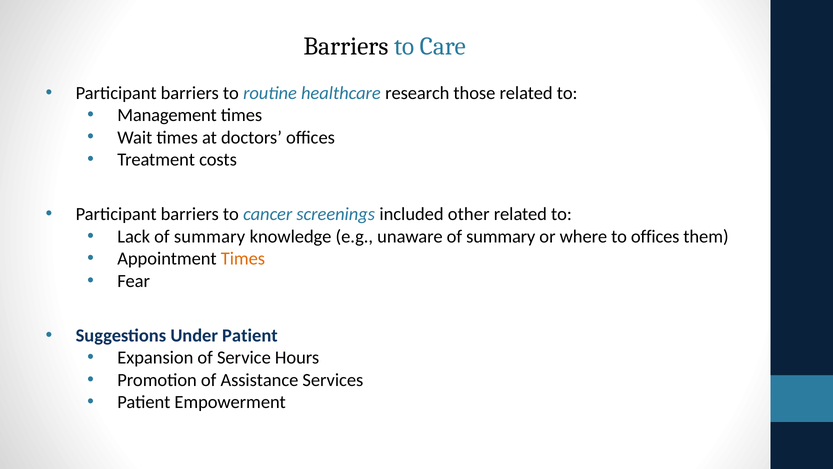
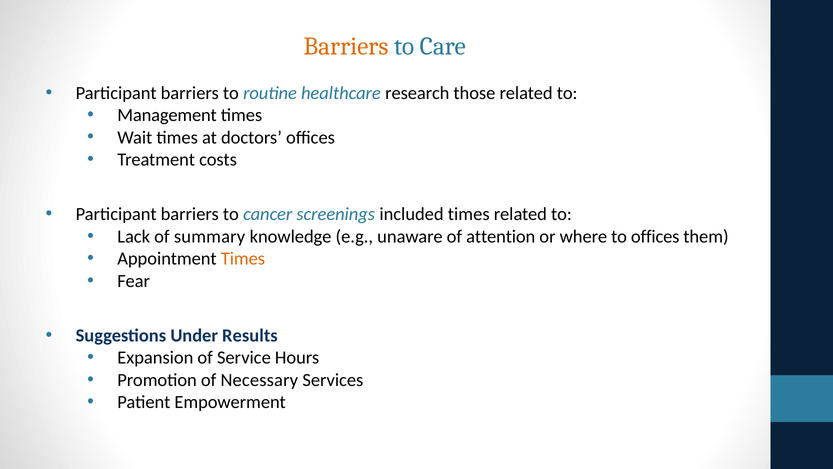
Barriers at (346, 46) colour: black -> orange
included other: other -> times
unaware of summary: summary -> attention
Under Patient: Patient -> Results
Assistance: Assistance -> Necessary
